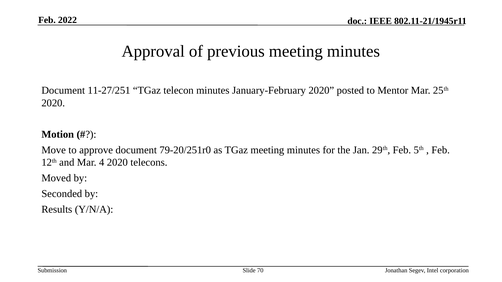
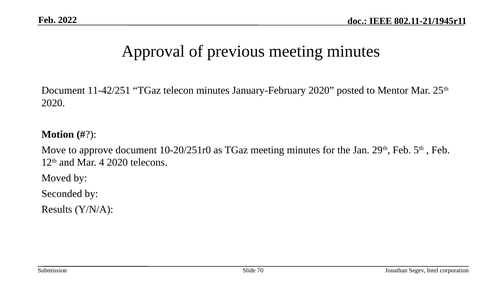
11-27/251: 11-27/251 -> 11-42/251
79-20/251r0: 79-20/251r0 -> 10-20/251r0
